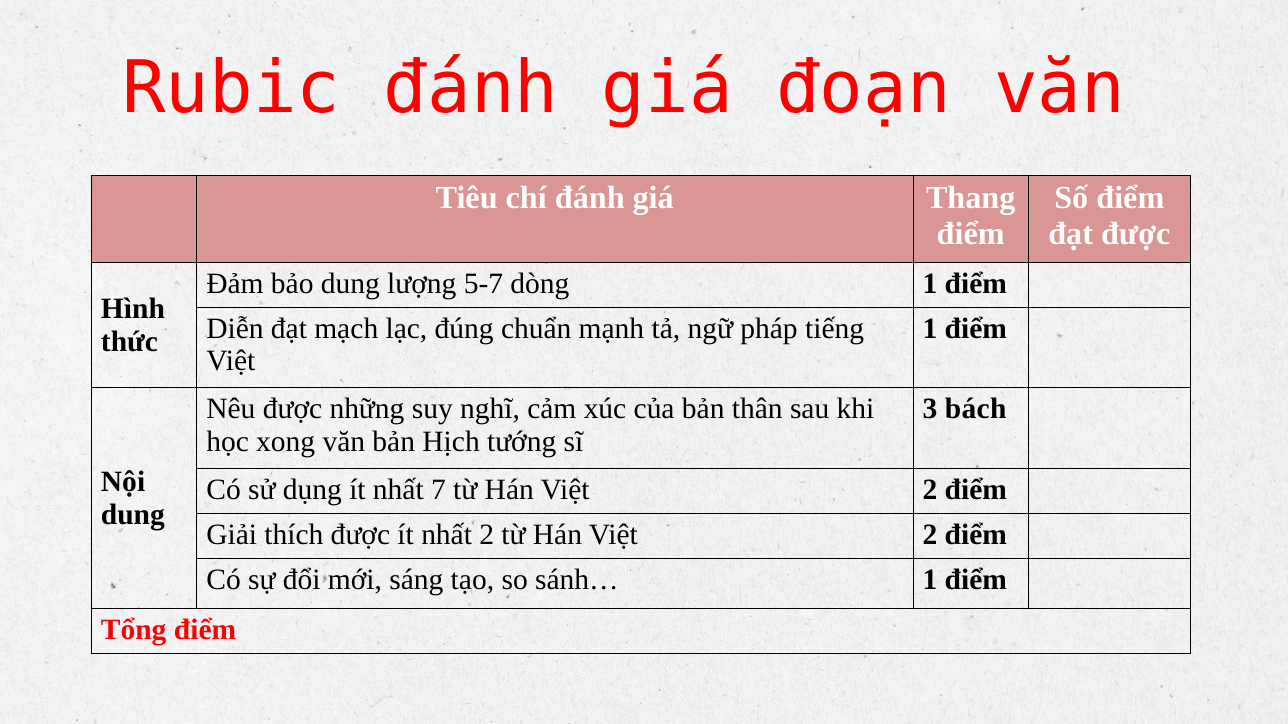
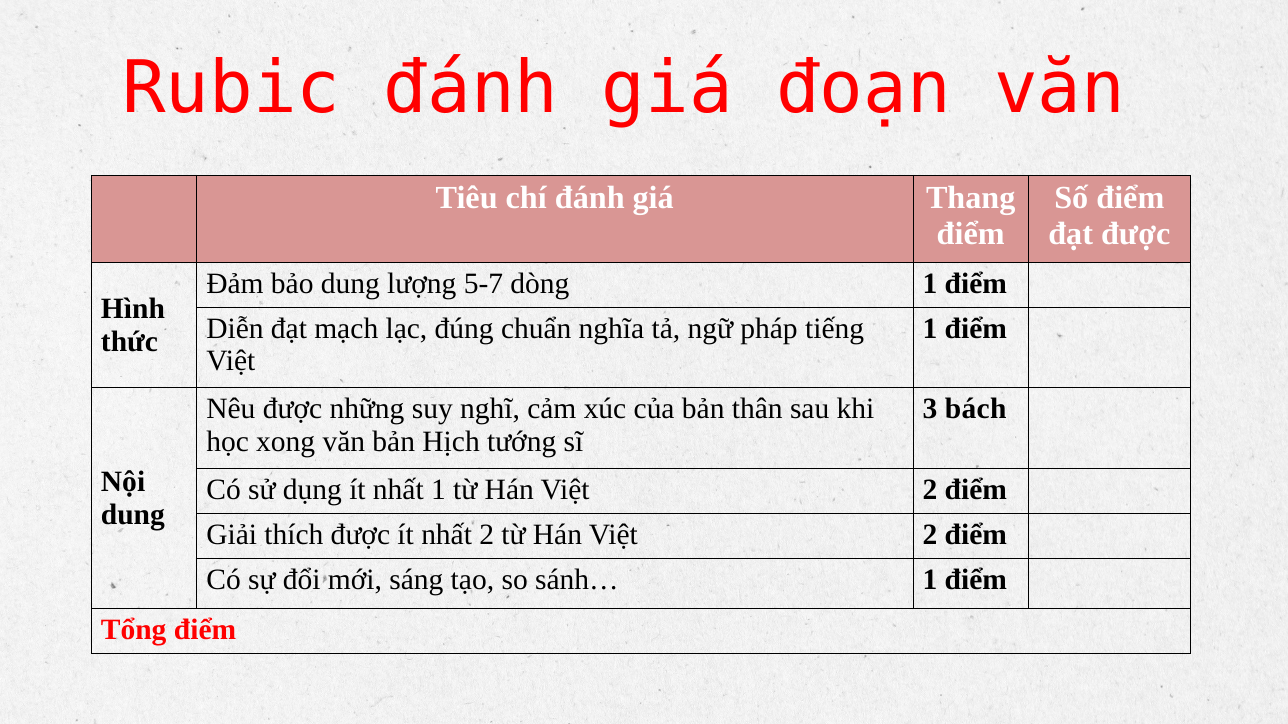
mạnh: mạnh -> nghĩa
nhất 7: 7 -> 1
